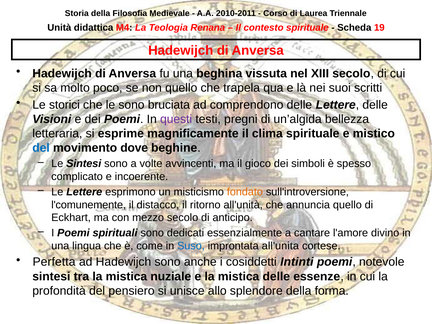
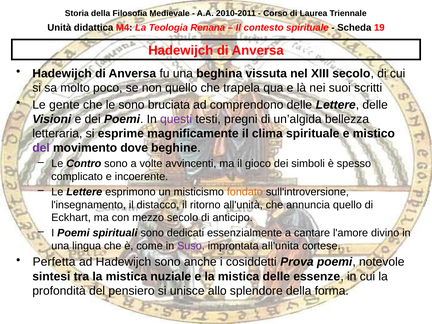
storici: storici -> gente
del at (41, 148) colour: blue -> purple
Le Sintesi: Sintesi -> Contro
l'comunemente: l'comunemente -> l'insegnamento
Suso colour: blue -> purple
Intinti: Intinti -> Prova
